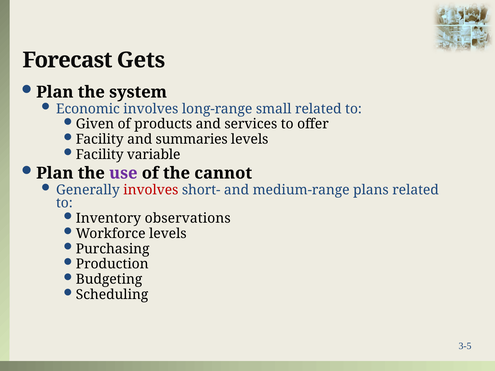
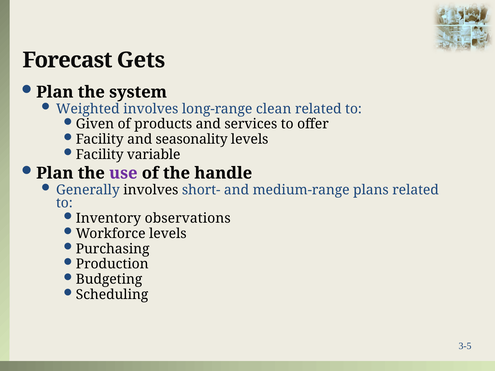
Economic: Economic -> Weighted
small: small -> clean
summaries: summaries -> seasonality
cannot: cannot -> handle
involves at (151, 190) colour: red -> black
